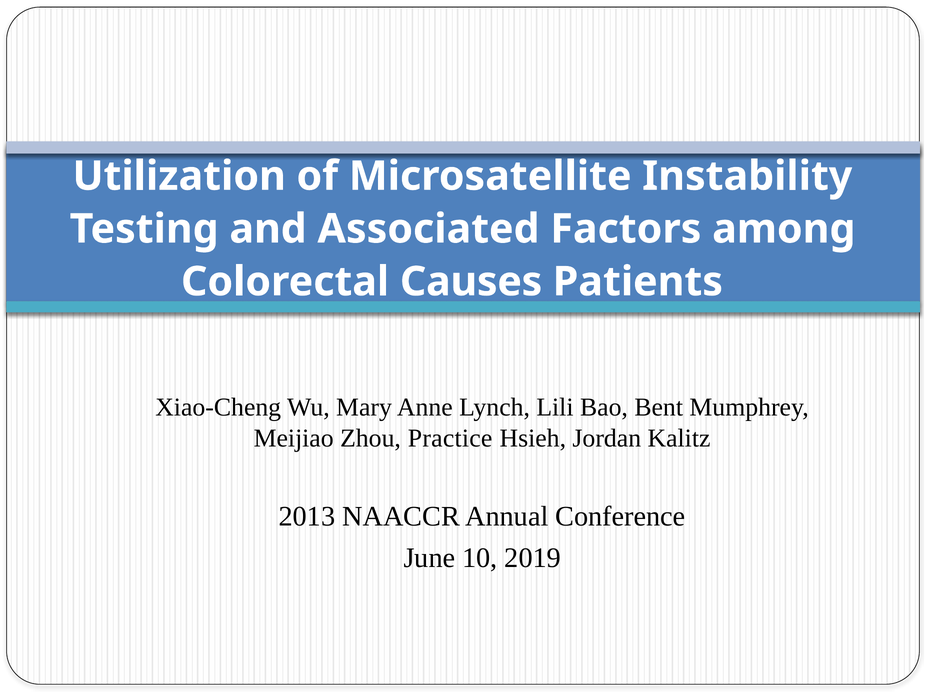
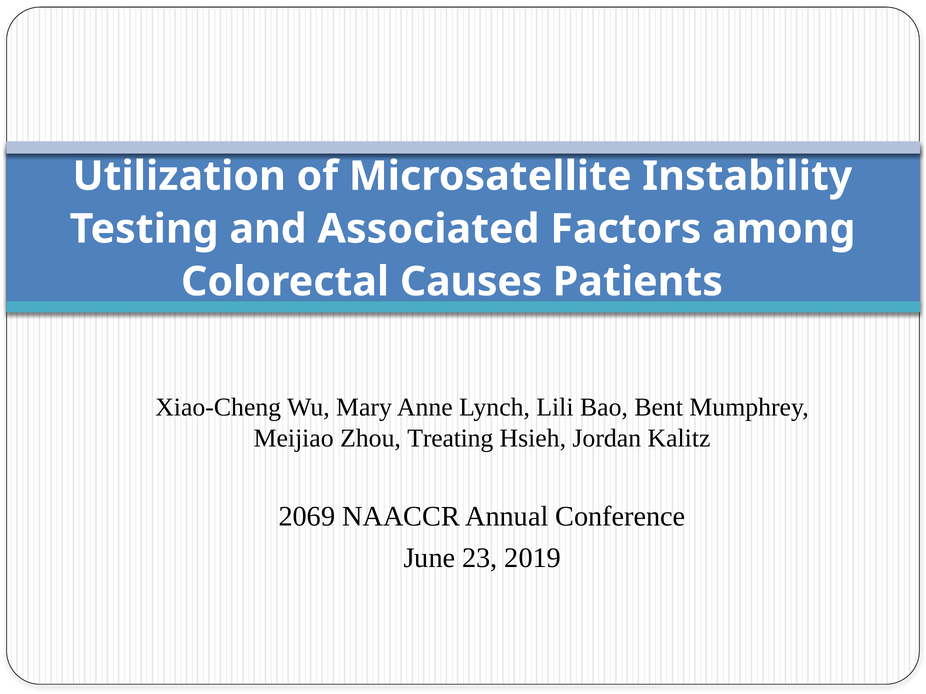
Practice: Practice -> Treating
2013: 2013 -> 2069
10: 10 -> 23
